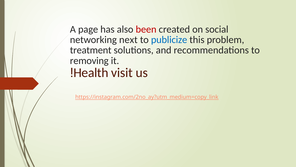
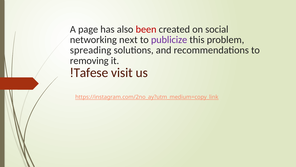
publicize colour: blue -> purple
treatment: treatment -> spreading
Health: Health -> Tafese
